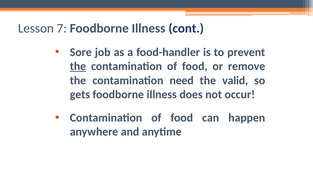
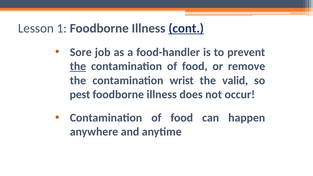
7: 7 -> 1
cont underline: none -> present
need: need -> wrist
gets: gets -> pest
